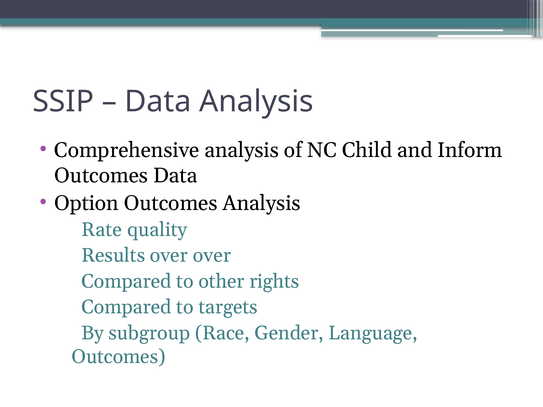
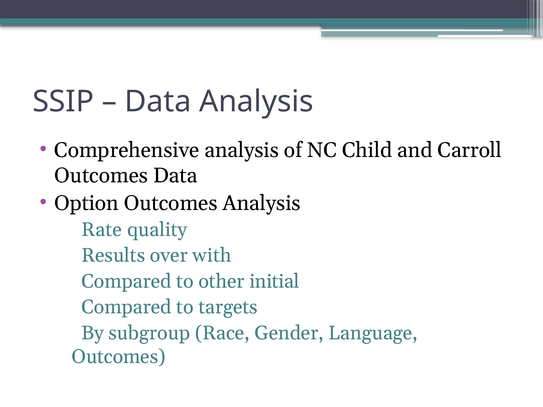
Inform: Inform -> Carroll
over over: over -> with
rights: rights -> initial
